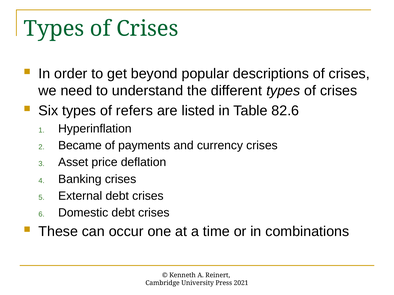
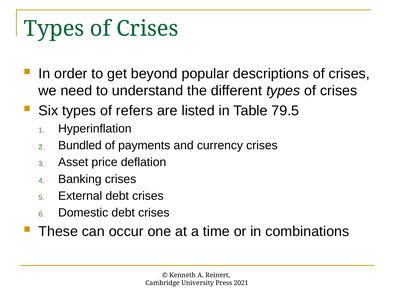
82.6: 82.6 -> 79.5
Became: Became -> Bundled
